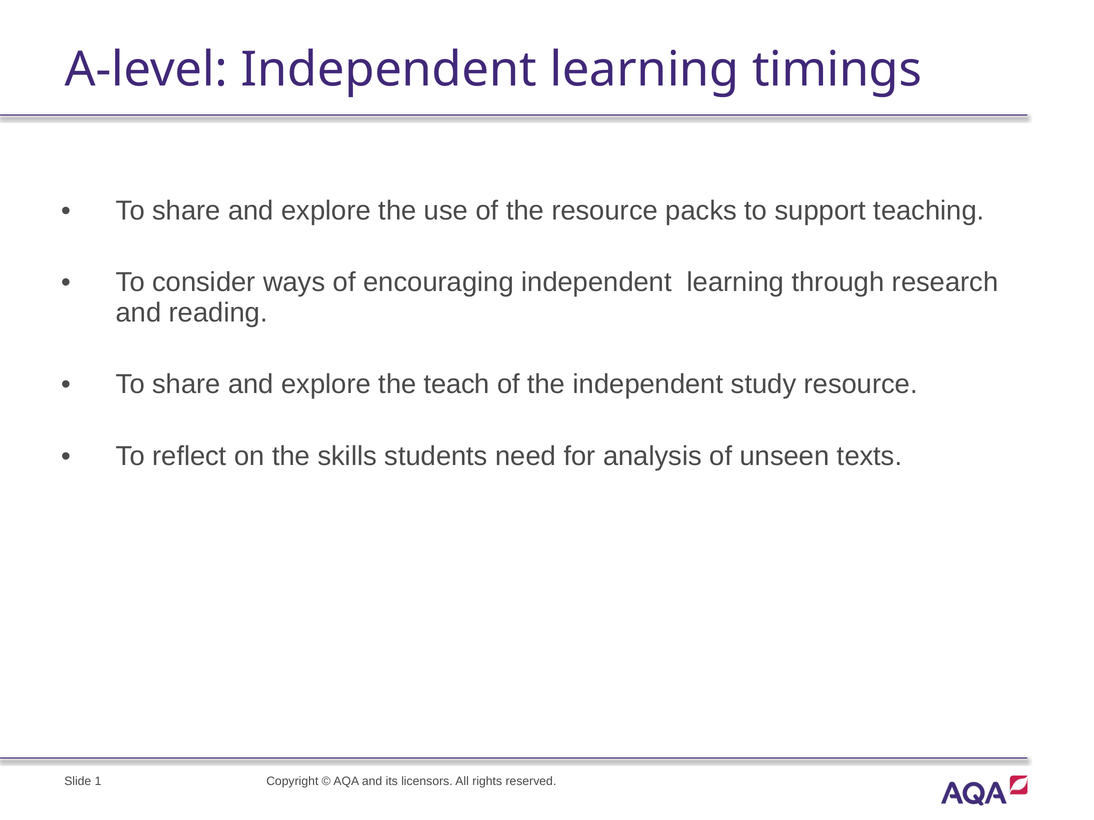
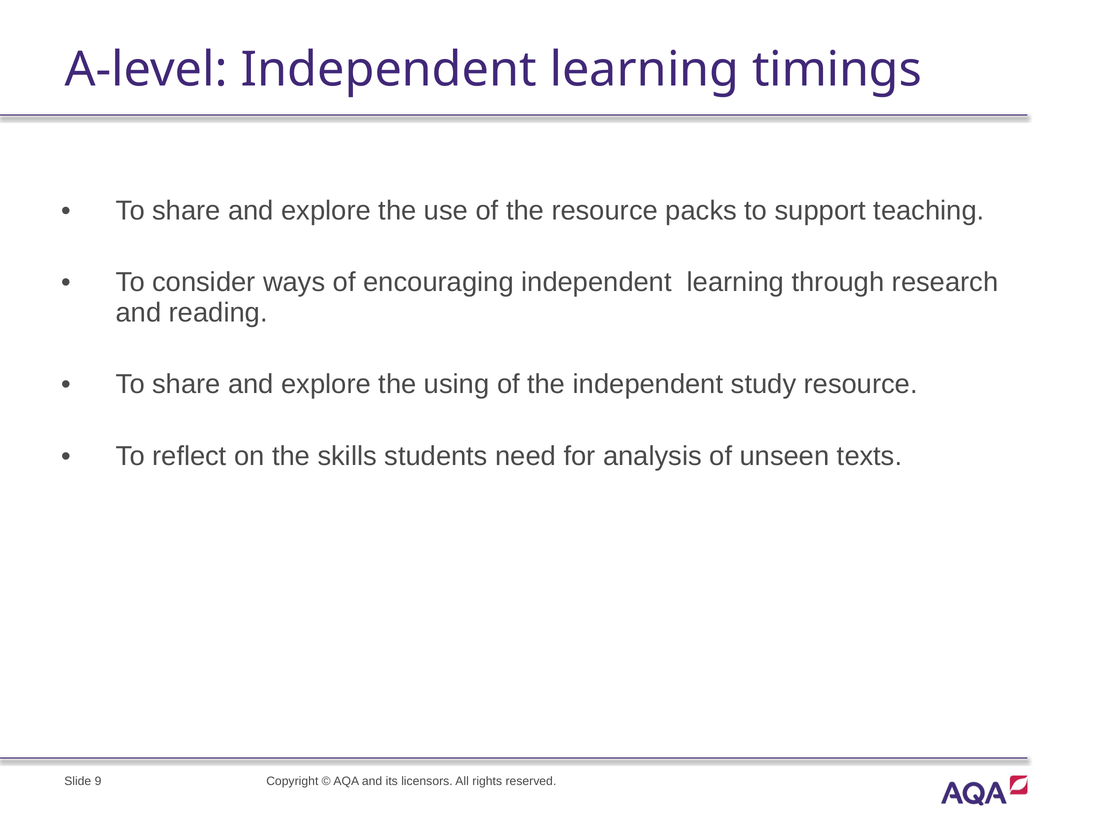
teach: teach -> using
1: 1 -> 9
